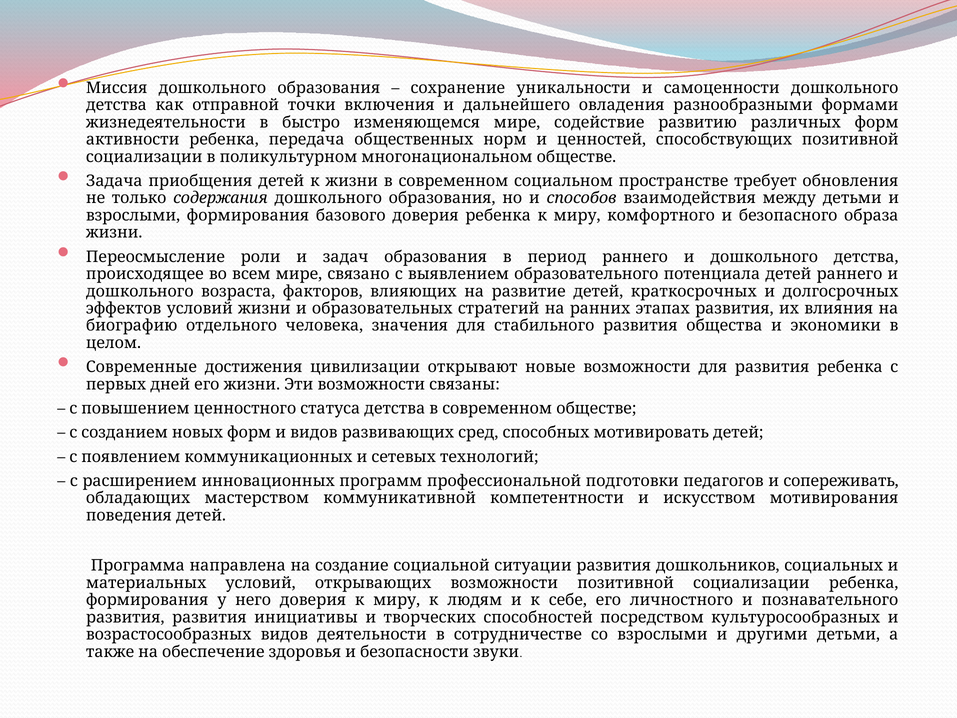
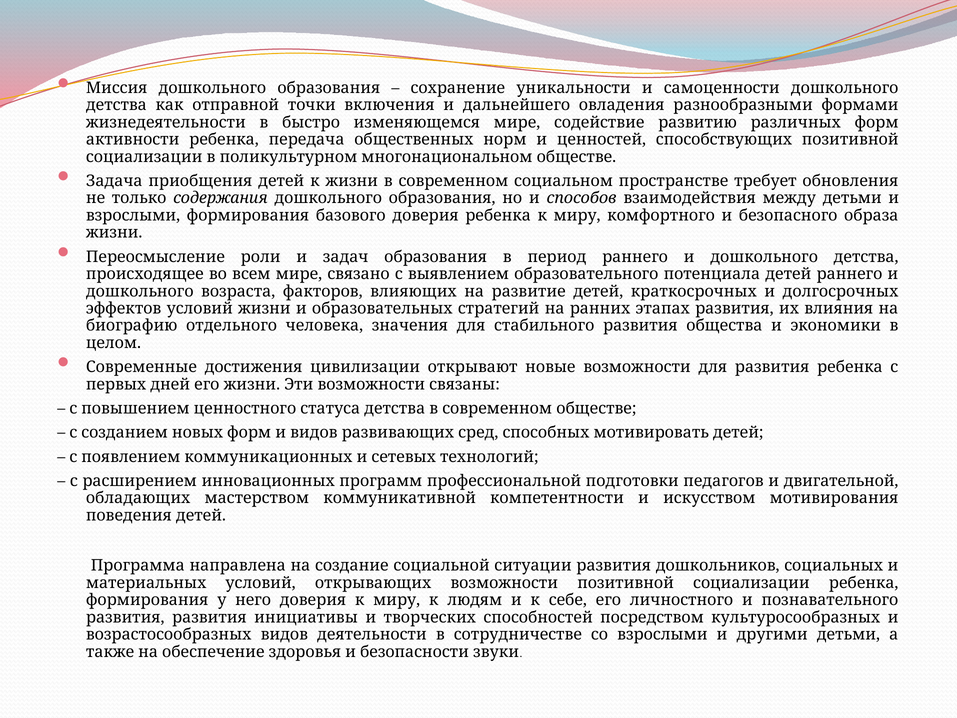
сопереживать: сопереживать -> двигательной
